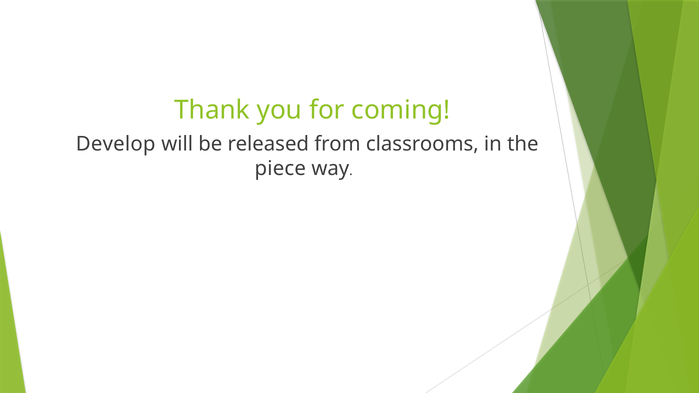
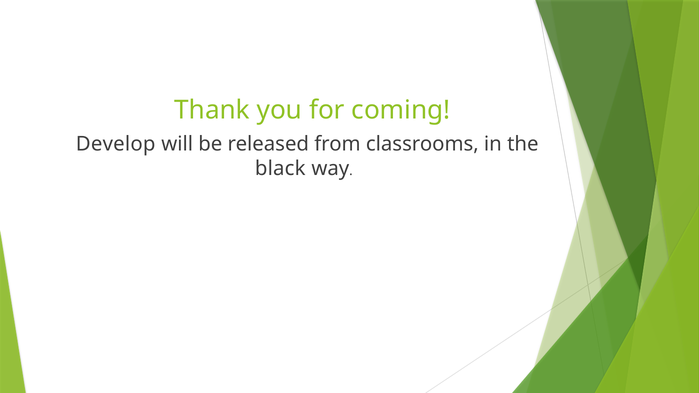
piece: piece -> black
